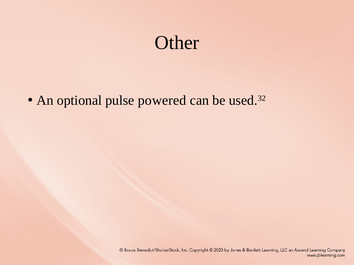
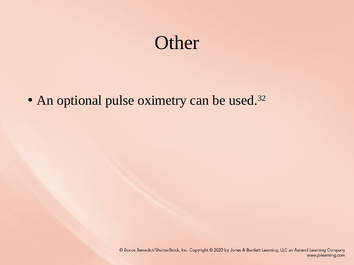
powered: powered -> oximetry
